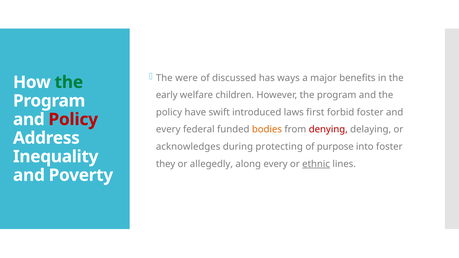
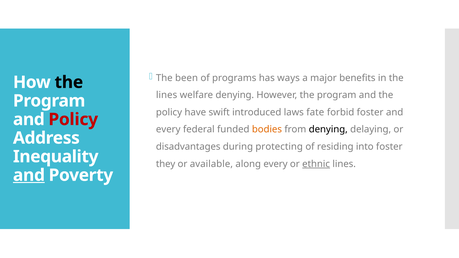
were: were -> been
discussed: discussed -> programs
the at (69, 82) colour: green -> black
early at (167, 95): early -> lines
welfare children: children -> denying
first: first -> fate
denying at (328, 130) colour: red -> black
acknowledges: acknowledges -> disadvantages
purpose: purpose -> residing
allegedly: allegedly -> available
and at (29, 175) underline: none -> present
